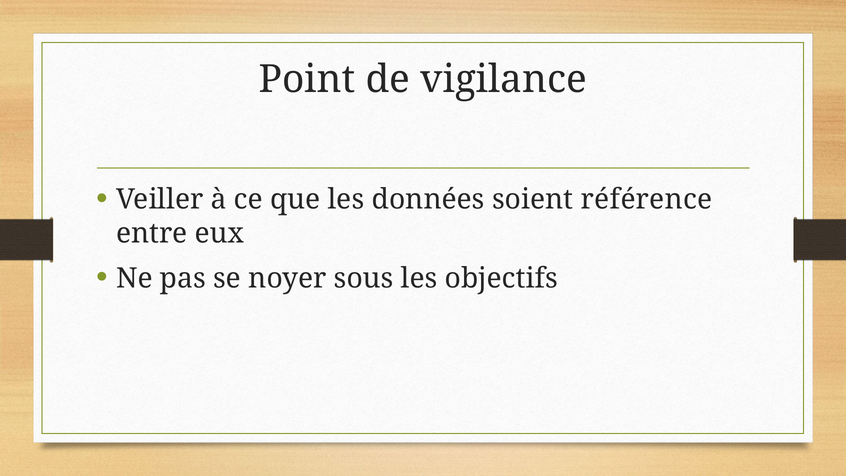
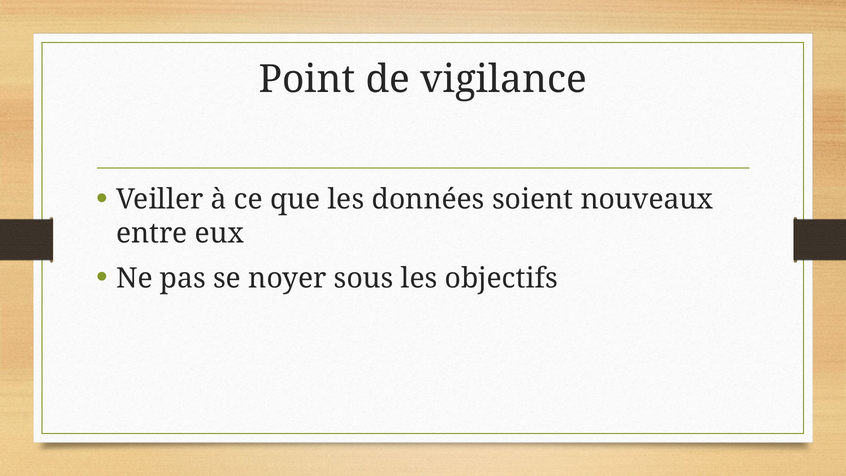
référence: référence -> nouveaux
